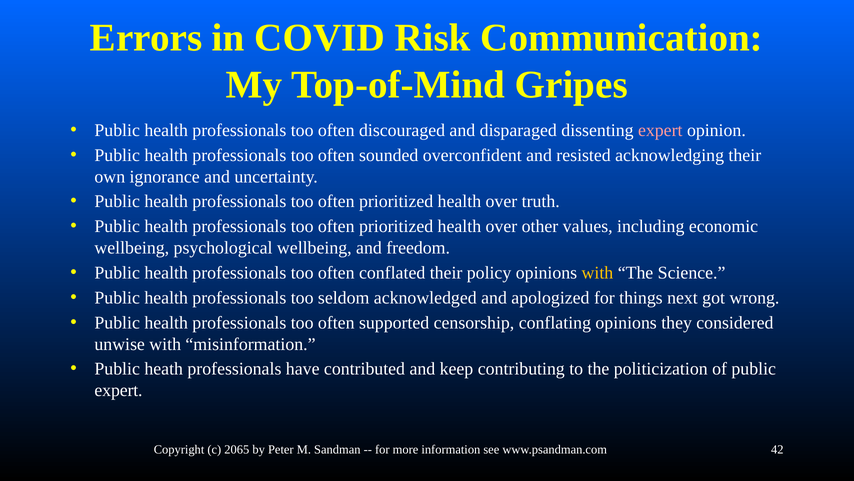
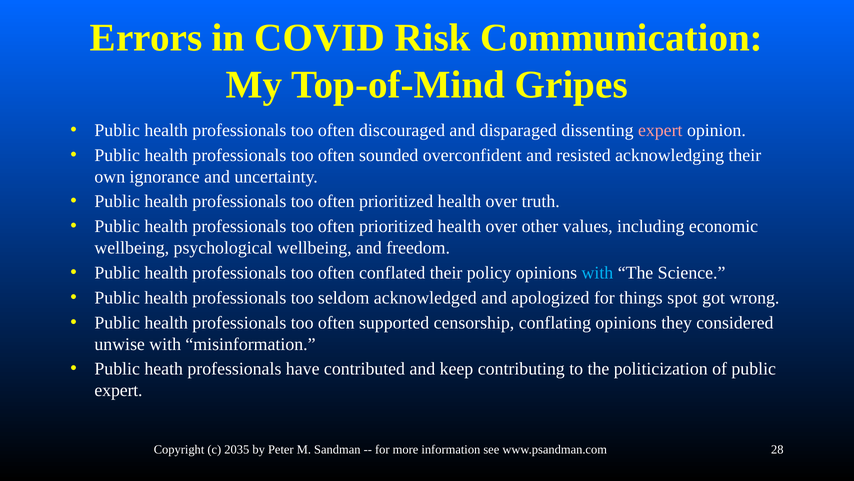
with at (597, 272) colour: yellow -> light blue
next: next -> spot
2065: 2065 -> 2035
42: 42 -> 28
